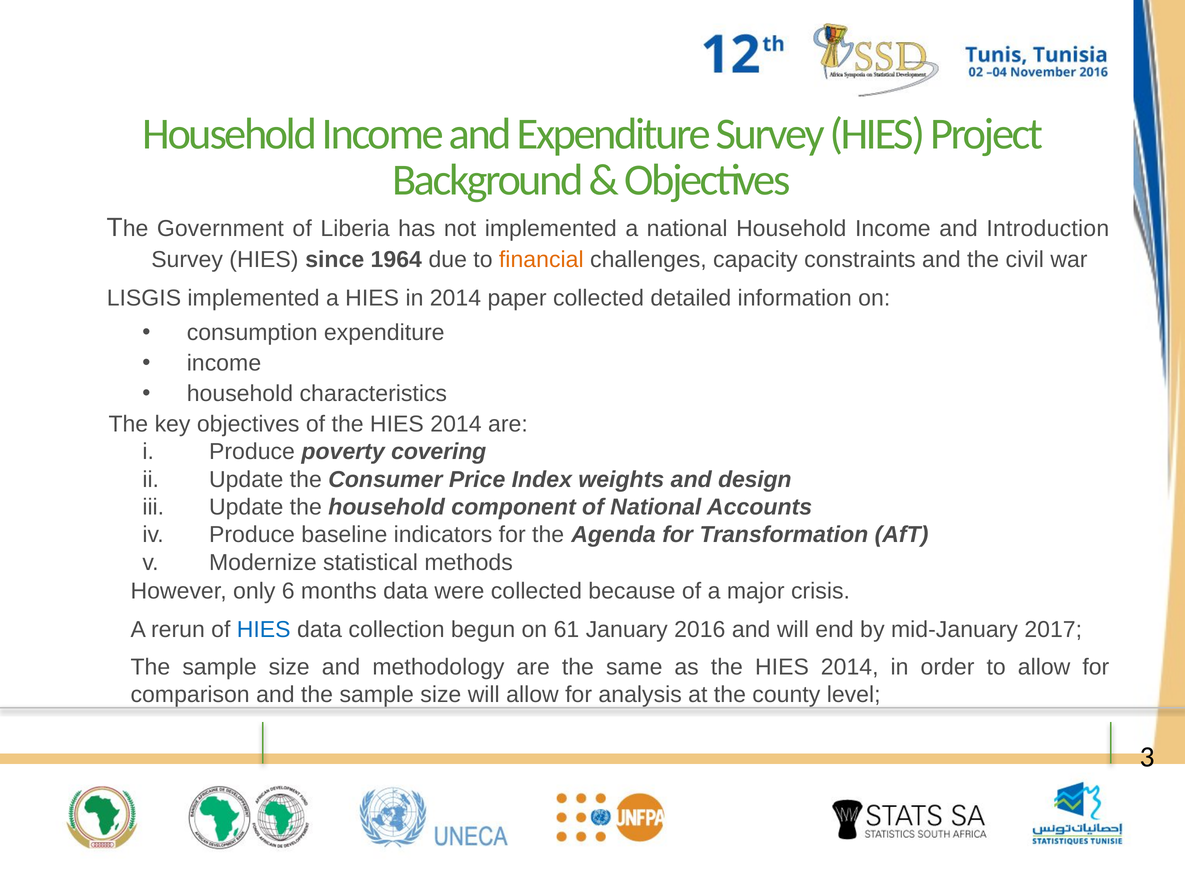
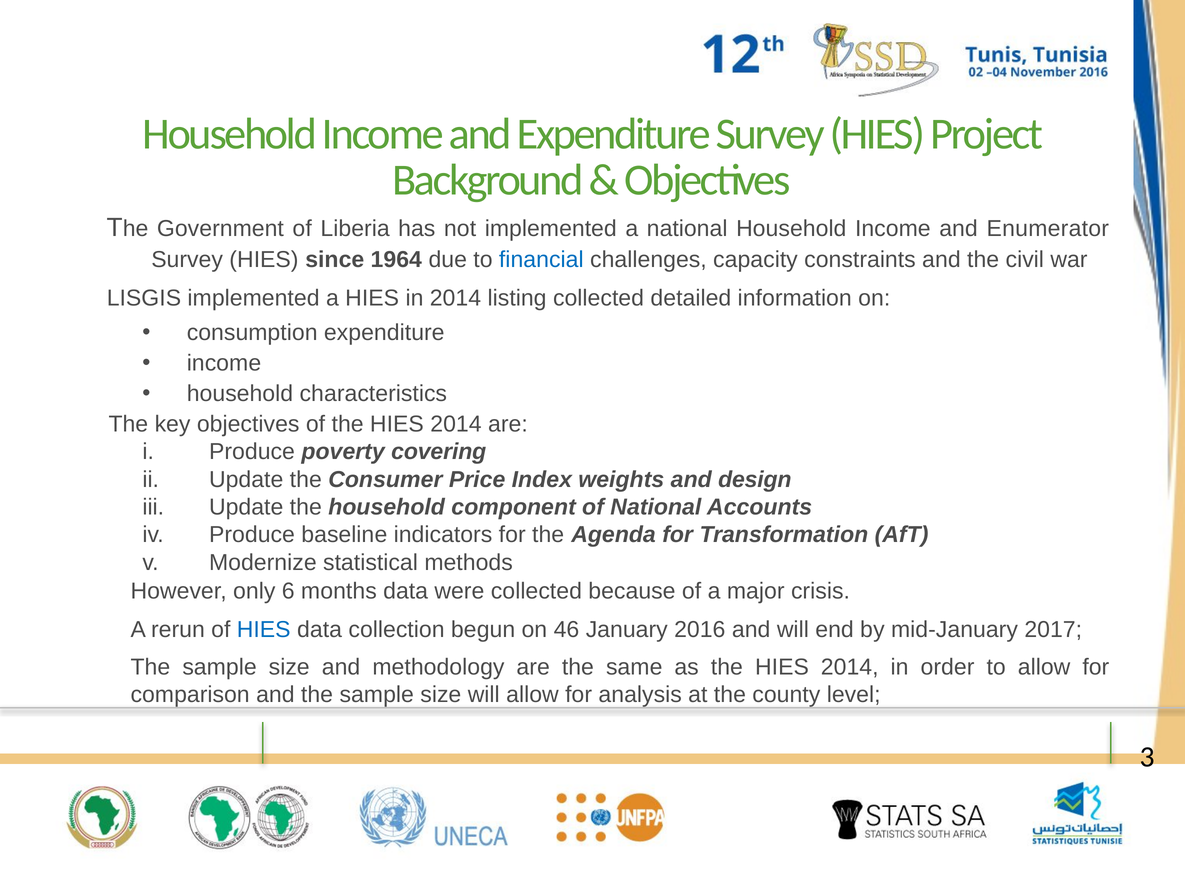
Introduction: Introduction -> Enumerator
financial colour: orange -> blue
paper: paper -> listing
61: 61 -> 46
